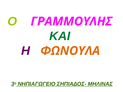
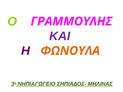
ΚΑΙ colour: green -> purple
